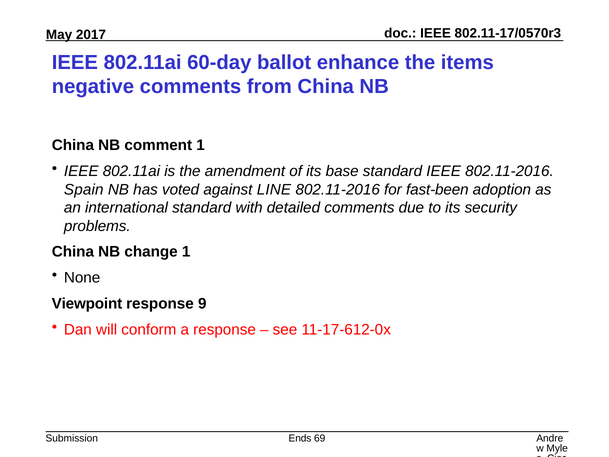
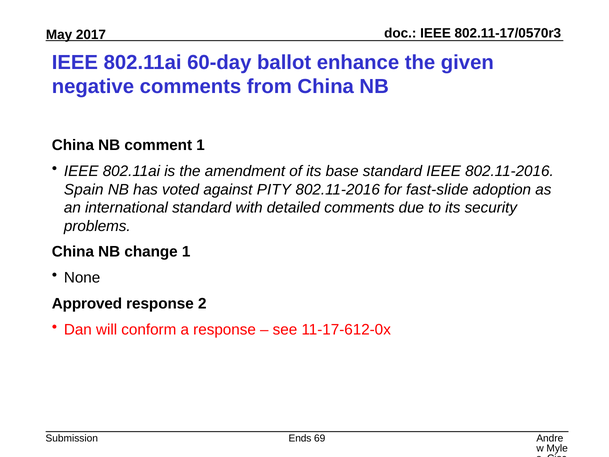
items: items -> given
LINE: LINE -> PITY
fast-been: fast-been -> fast-slide
Viewpoint: Viewpoint -> Approved
9: 9 -> 2
